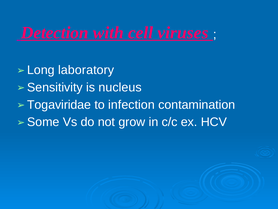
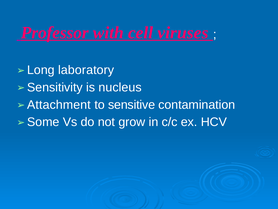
Detection: Detection -> Professor
Togaviridae: Togaviridae -> Attachment
infection: infection -> sensitive
